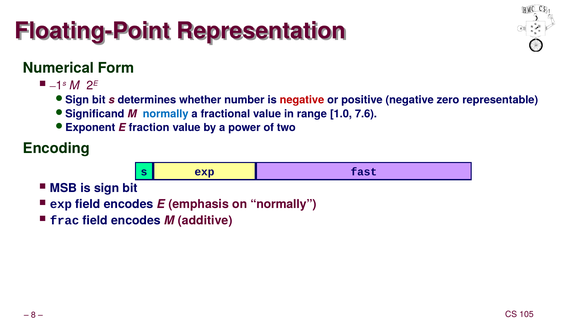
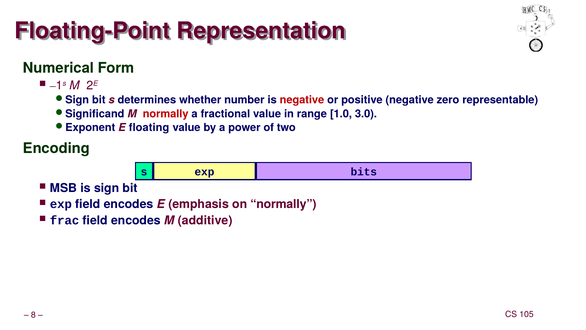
normally at (166, 114) colour: blue -> red
7.6: 7.6 -> 3.0
fraction: fraction -> floating
fast: fast -> bits
